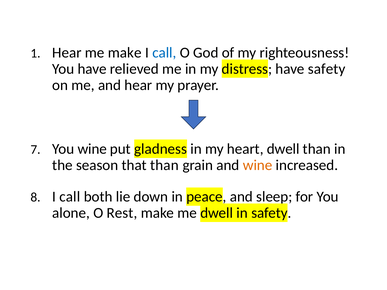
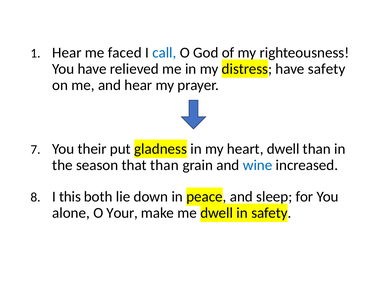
me make: make -> faced
You wine: wine -> their
wine at (258, 165) colour: orange -> blue
call at (70, 197): call -> this
Rest: Rest -> Your
